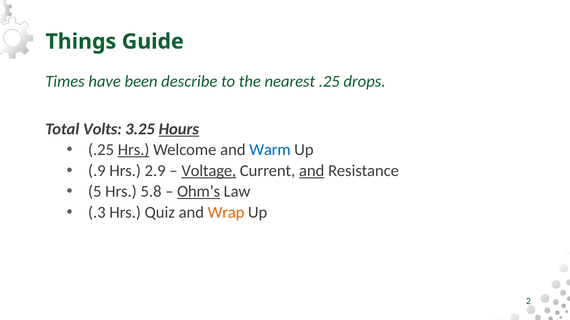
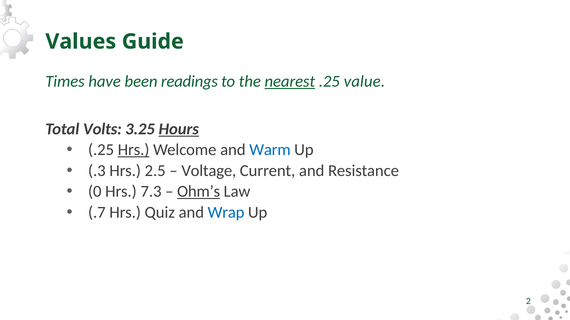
Things: Things -> Values
describe: describe -> readings
nearest underline: none -> present
drops: drops -> value
.9: .9 -> .3
2.9: 2.9 -> 2.5
Voltage underline: present -> none
and at (312, 171) underline: present -> none
5: 5 -> 0
5.8: 5.8 -> 7.3
.3: .3 -> .7
Wrap colour: orange -> blue
